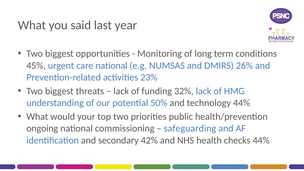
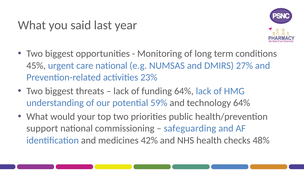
26%: 26% -> 27%
funding 32%: 32% -> 64%
50%: 50% -> 59%
technology 44%: 44% -> 64%
ongoing: ongoing -> support
secondary: secondary -> medicines
checks 44%: 44% -> 48%
